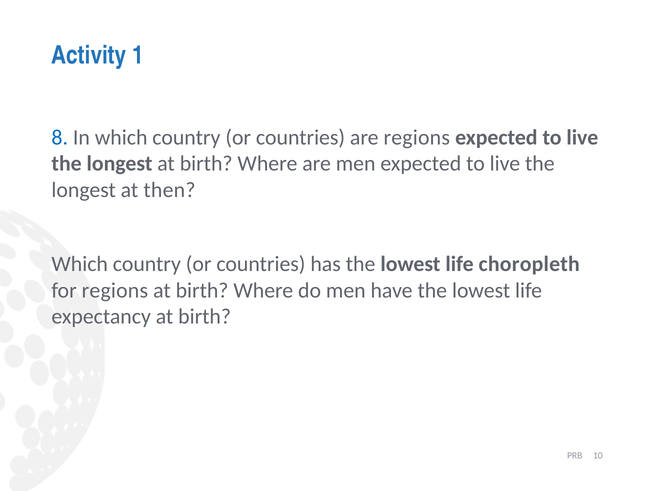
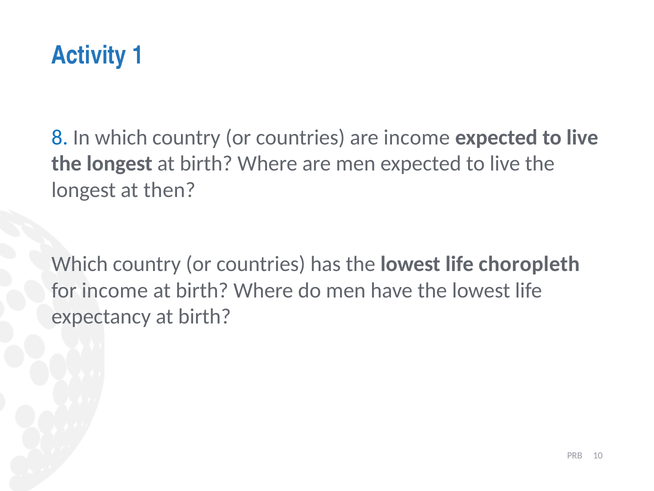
are regions: regions -> income
for regions: regions -> income
